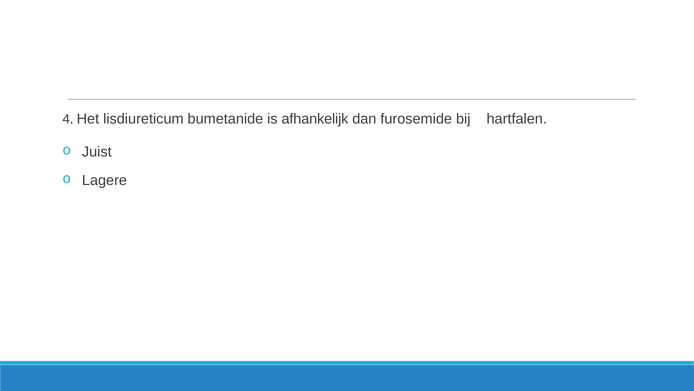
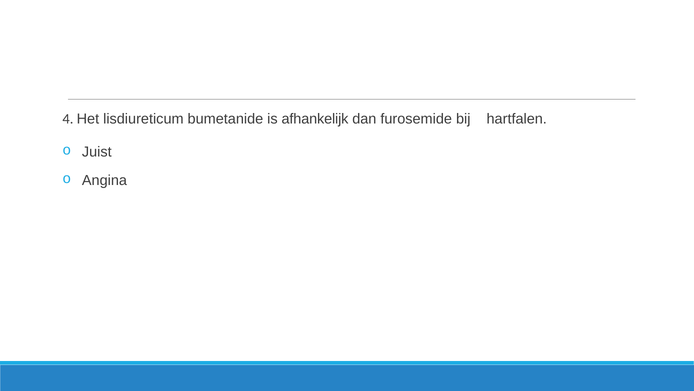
Lagere: Lagere -> Angina
